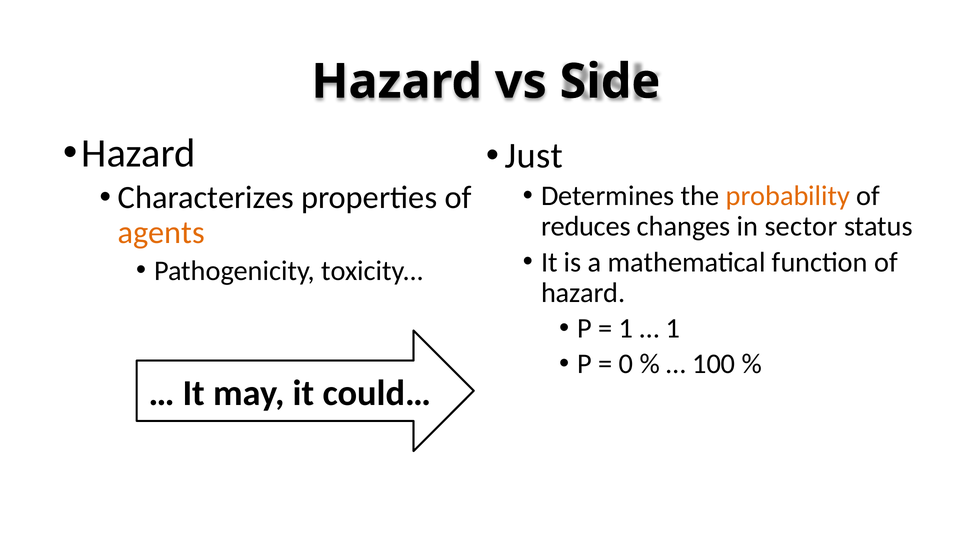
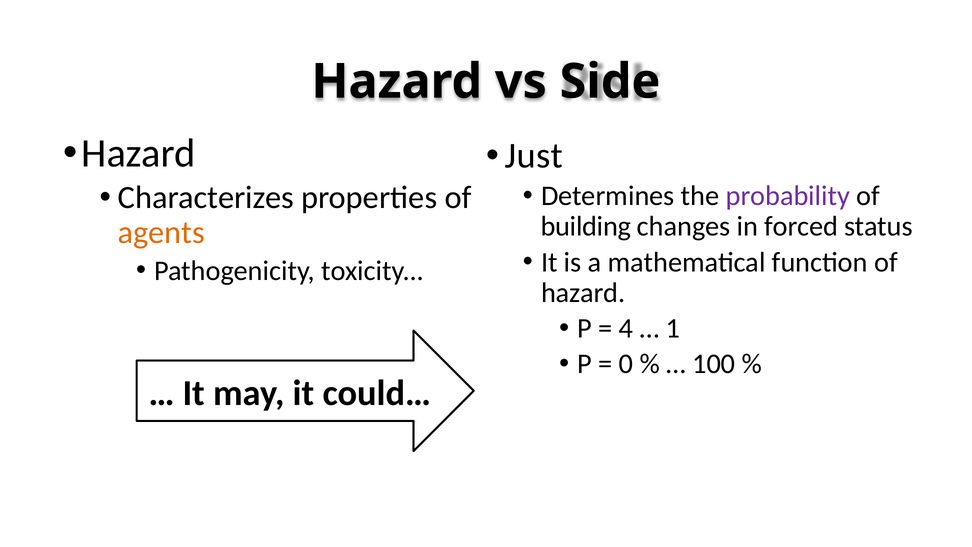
probability colour: orange -> purple
reduces: reduces -> building
sector: sector -> forced
1 at (626, 328): 1 -> 4
